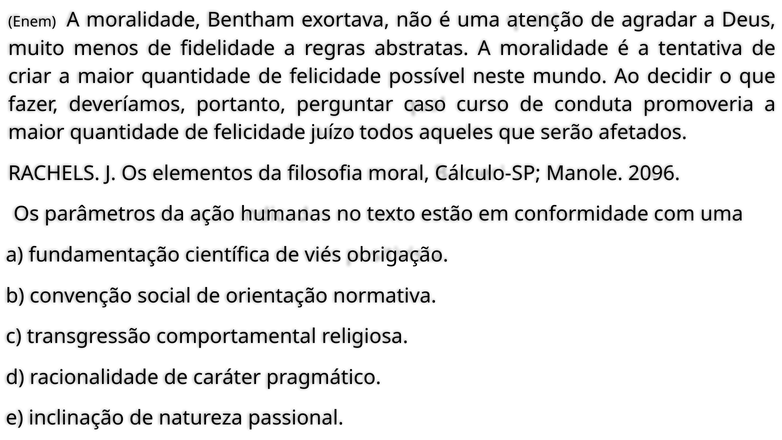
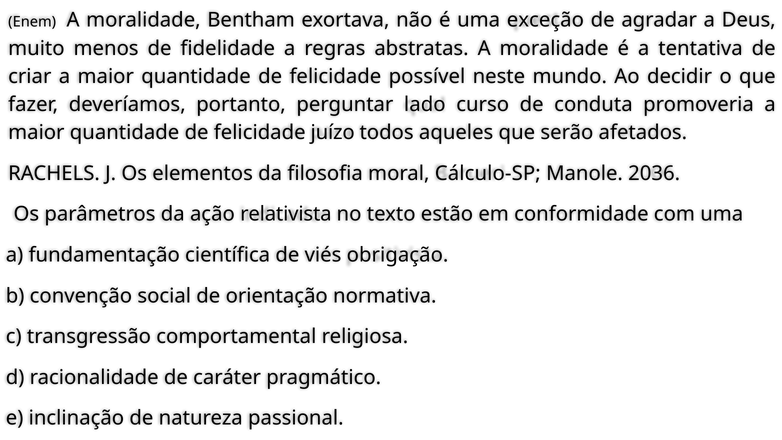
atenção: atenção -> exceção
caso: caso -> lado
2096: 2096 -> 2036
humanas: humanas -> relativista
